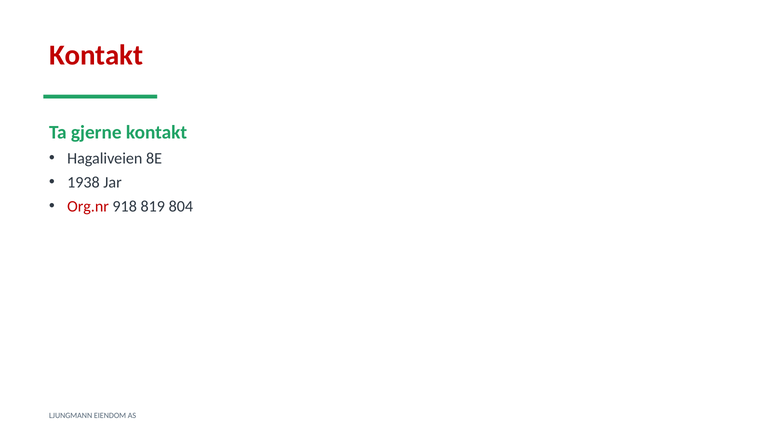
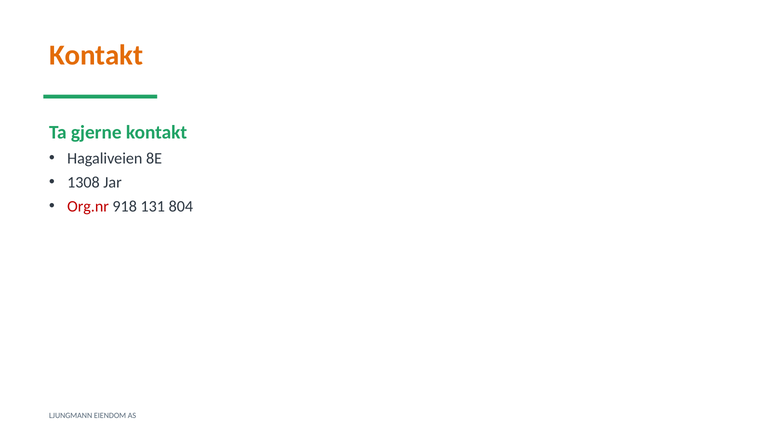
Kontakt at (96, 55) colour: red -> orange
1938: 1938 -> 1308
819: 819 -> 131
